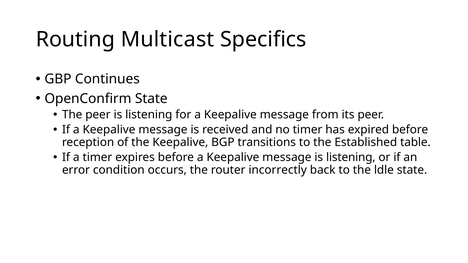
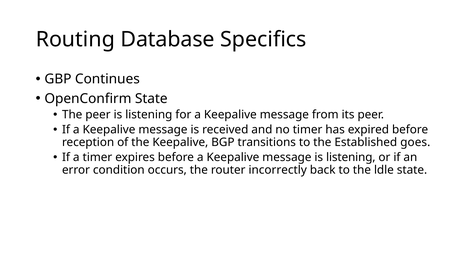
Multicast: Multicast -> Database
table: table -> goes
